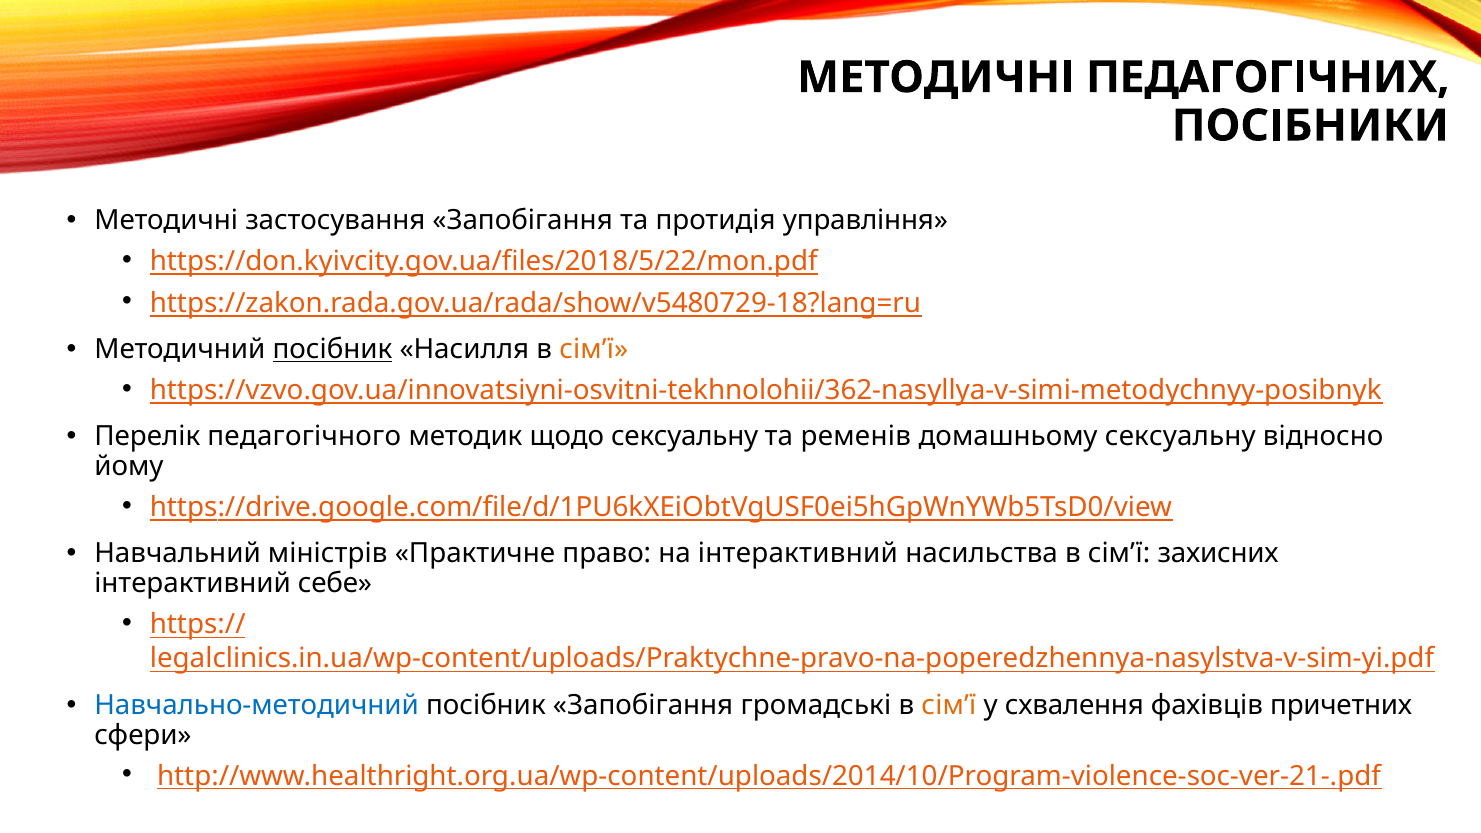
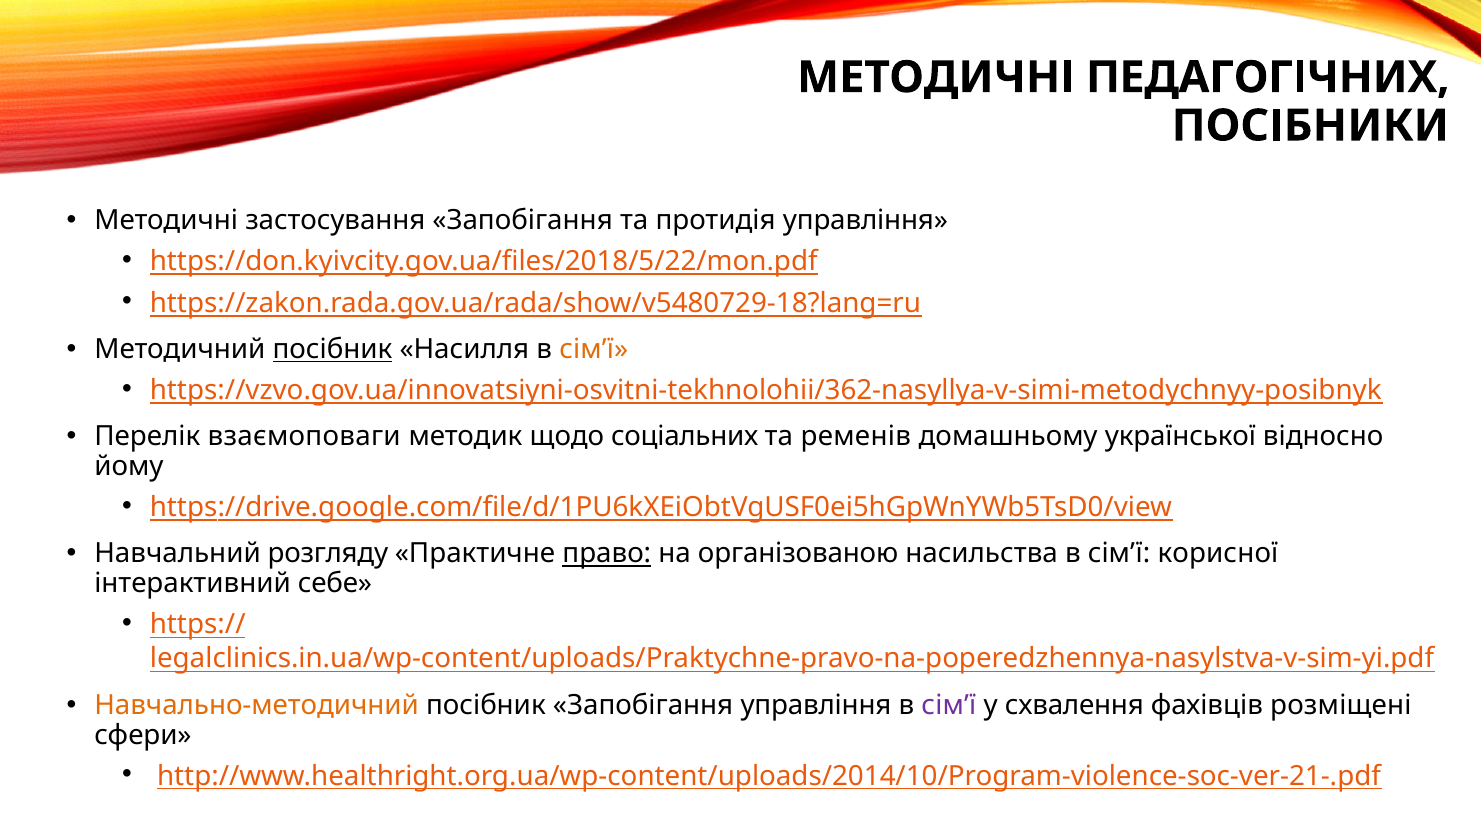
педагогічного: педагогічного -> взаємоповаги
щодо сексуальну: сексуальну -> соціальних
домашньому сексуальну: сексуальну -> української
міністрів: міністрів -> розгляду
право underline: none -> present
на інтерактивний: інтерактивний -> організованою
захисних: захисних -> корисної
Навчально-методичний colour: blue -> orange
Запобігання громадські: громадські -> управління
сім’ї at (949, 705) colour: orange -> purple
причетних: причетних -> розміщені
